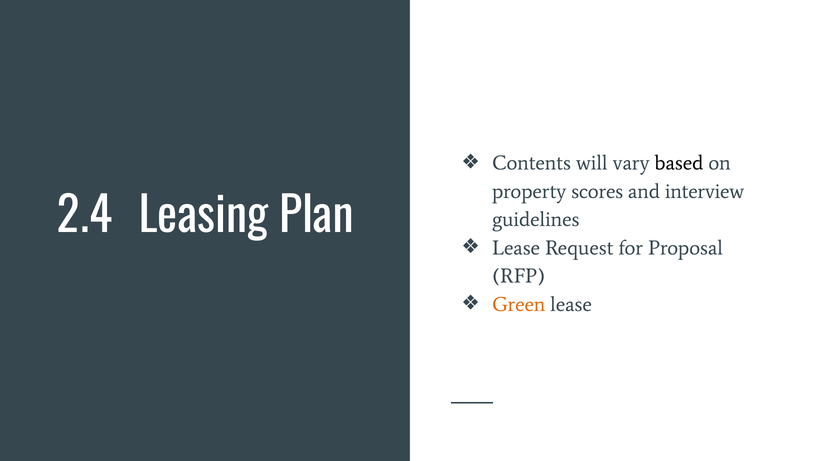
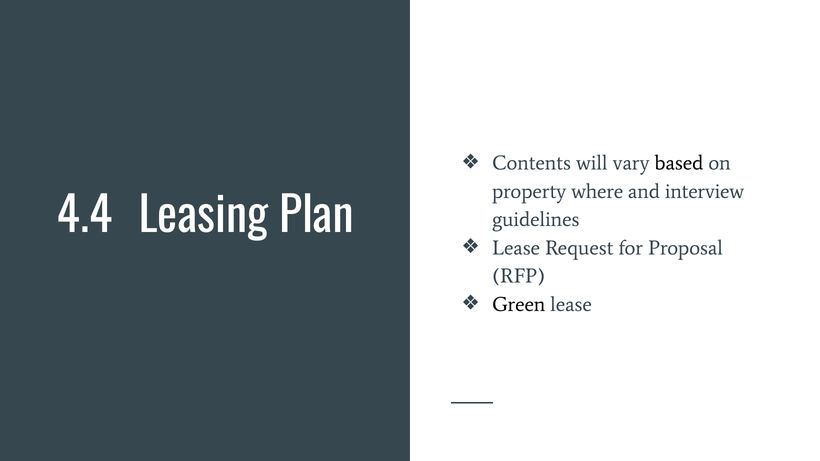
scores: scores -> where
2.4: 2.4 -> 4.4
Green colour: orange -> black
